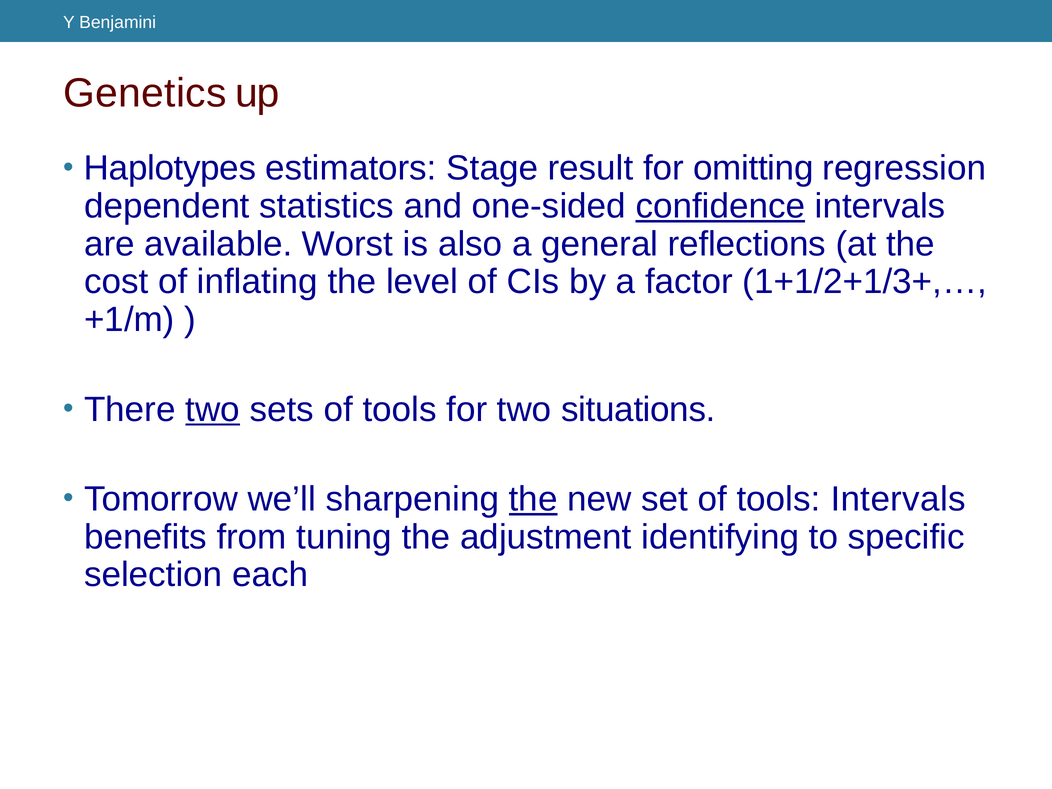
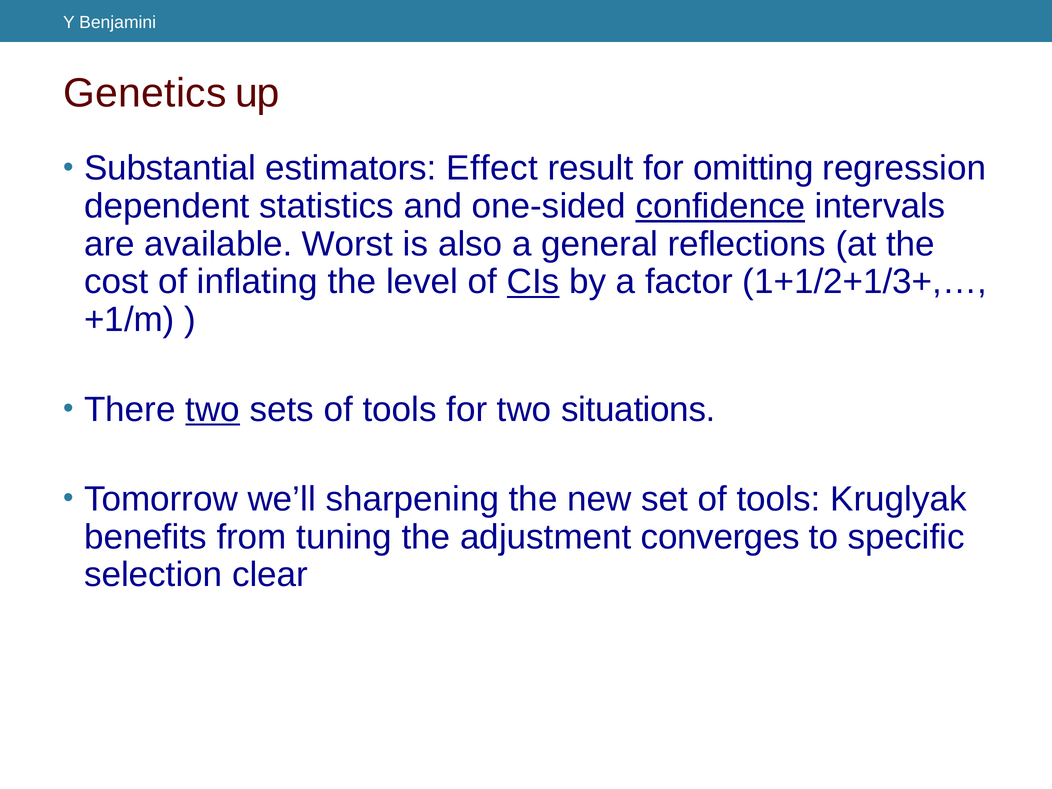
Haplotypes: Haplotypes -> Substantial
Stage: Stage -> Effect
CIs underline: none -> present
the at (533, 499) underline: present -> none
tools Intervals: Intervals -> Kruglyak
identifying: identifying -> converges
each: each -> clear
